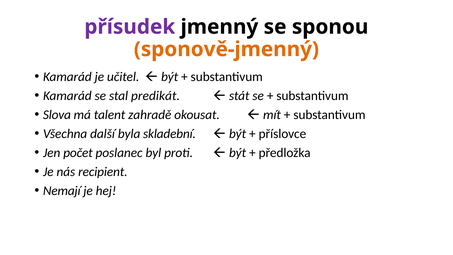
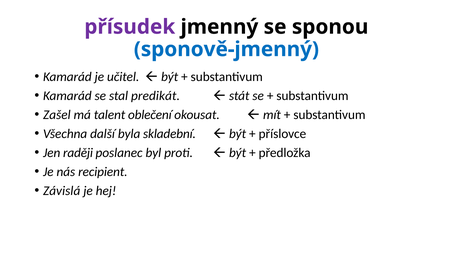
sponově-jmenný colour: orange -> blue
Slova: Slova -> Zašel
zahradě: zahradě -> oblečení
počet: počet -> raději
Nemají: Nemají -> Závislá
